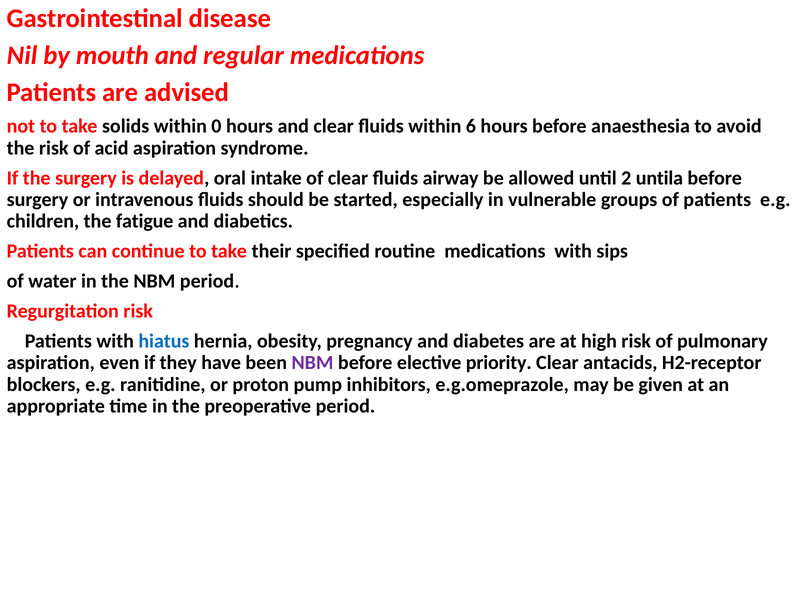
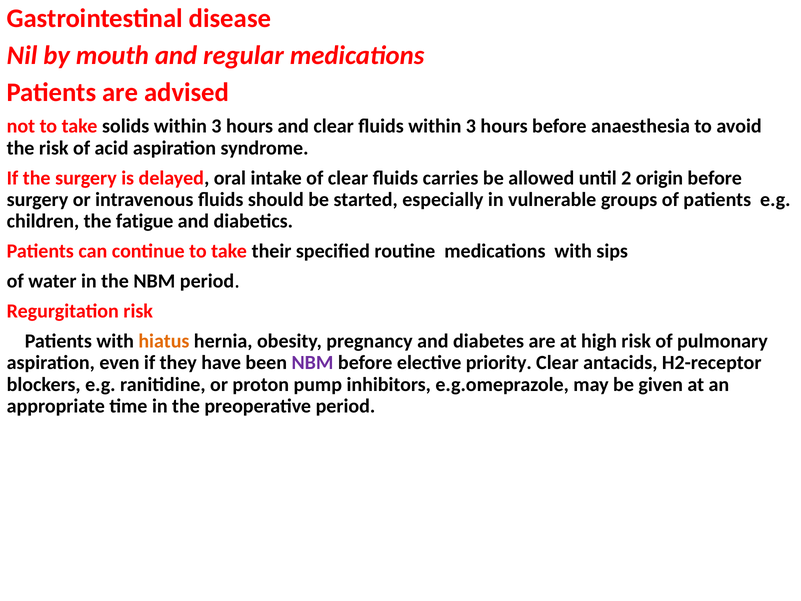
solids within 0: 0 -> 3
fluids within 6: 6 -> 3
airway: airway -> carries
untila: untila -> origin
hiatus colour: blue -> orange
